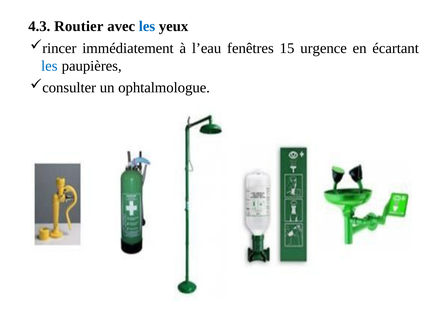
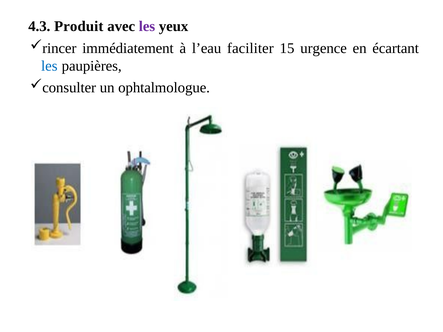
Routier: Routier -> Produit
les at (147, 26) colour: blue -> purple
fenêtres: fenêtres -> faciliter
